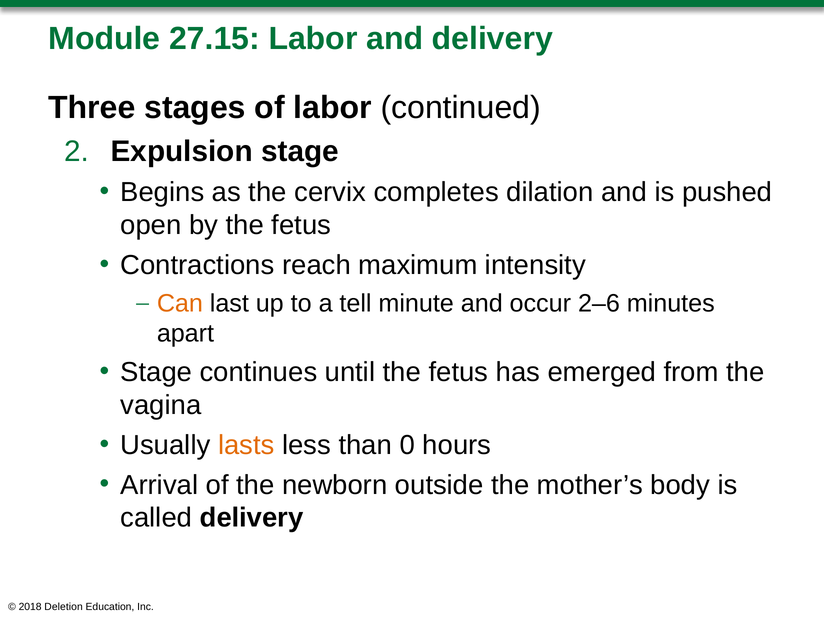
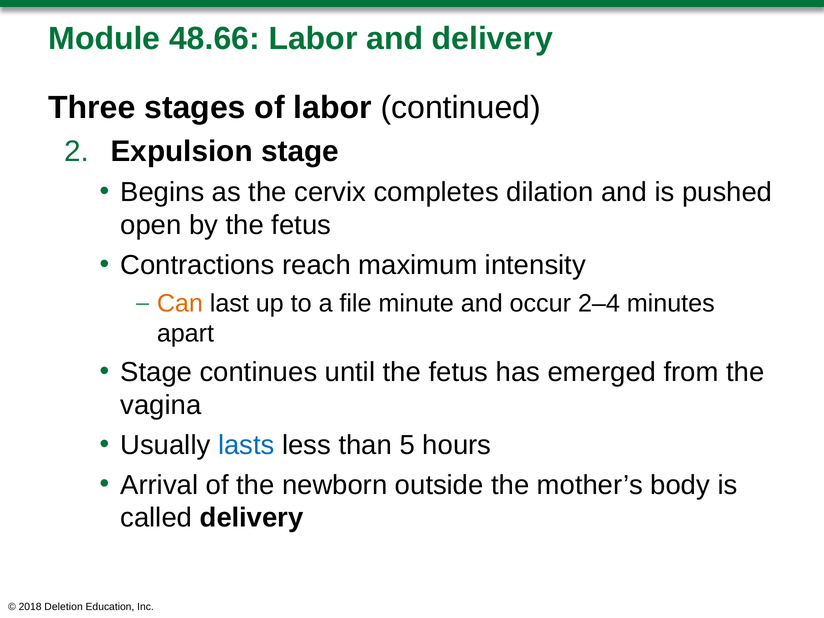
27.15: 27.15 -> 48.66
tell: tell -> file
2–6: 2–6 -> 2–4
lasts colour: orange -> blue
0: 0 -> 5
